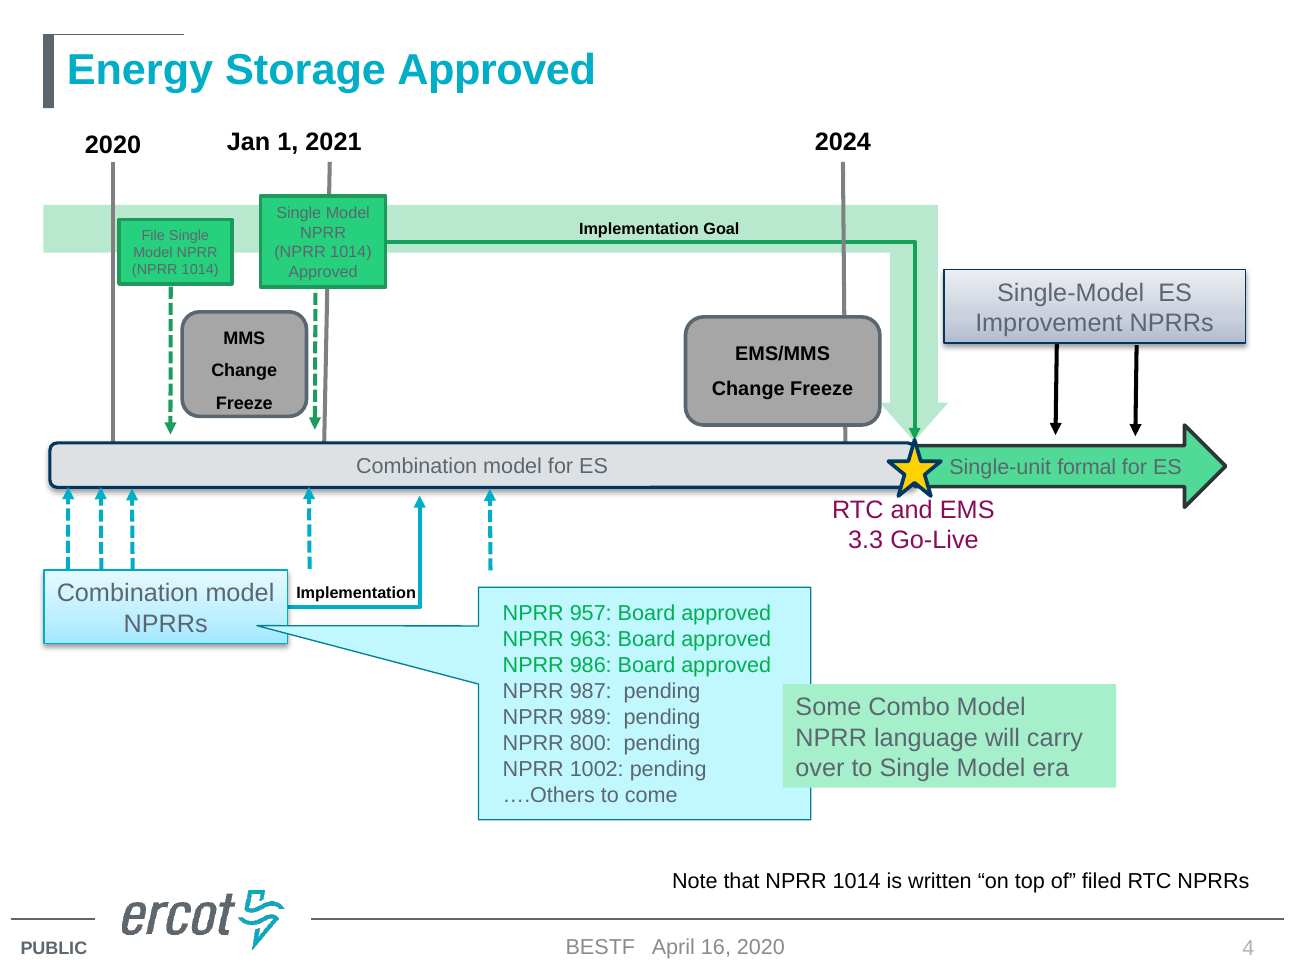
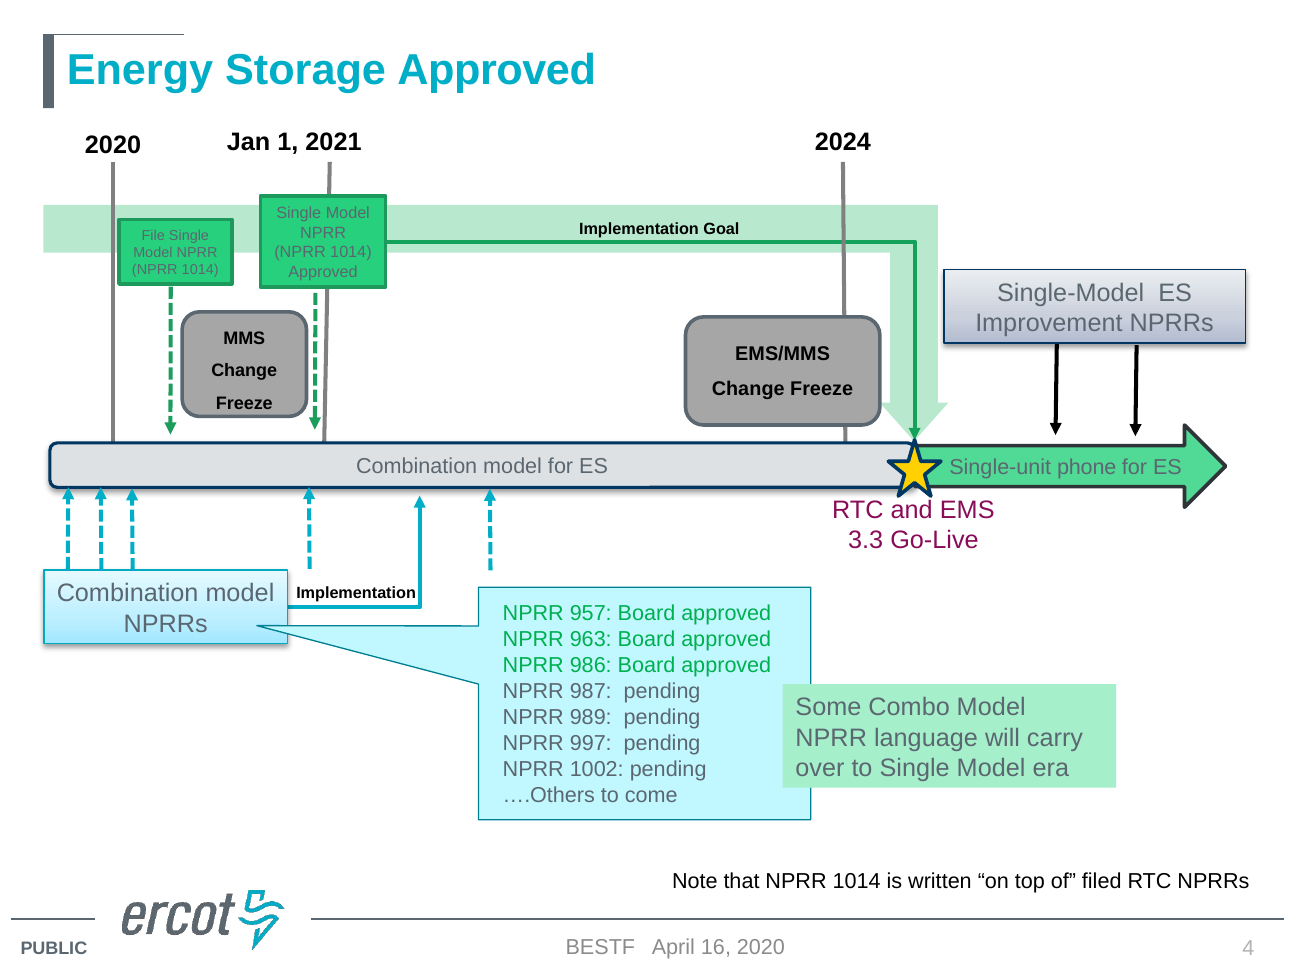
formal: formal -> phone
800: 800 -> 997
